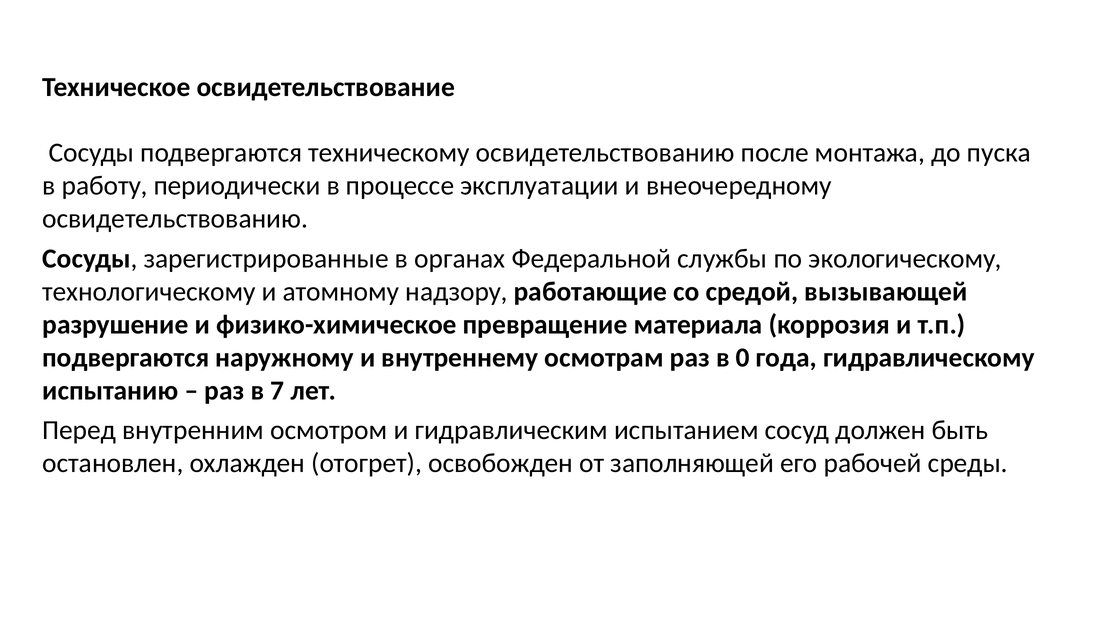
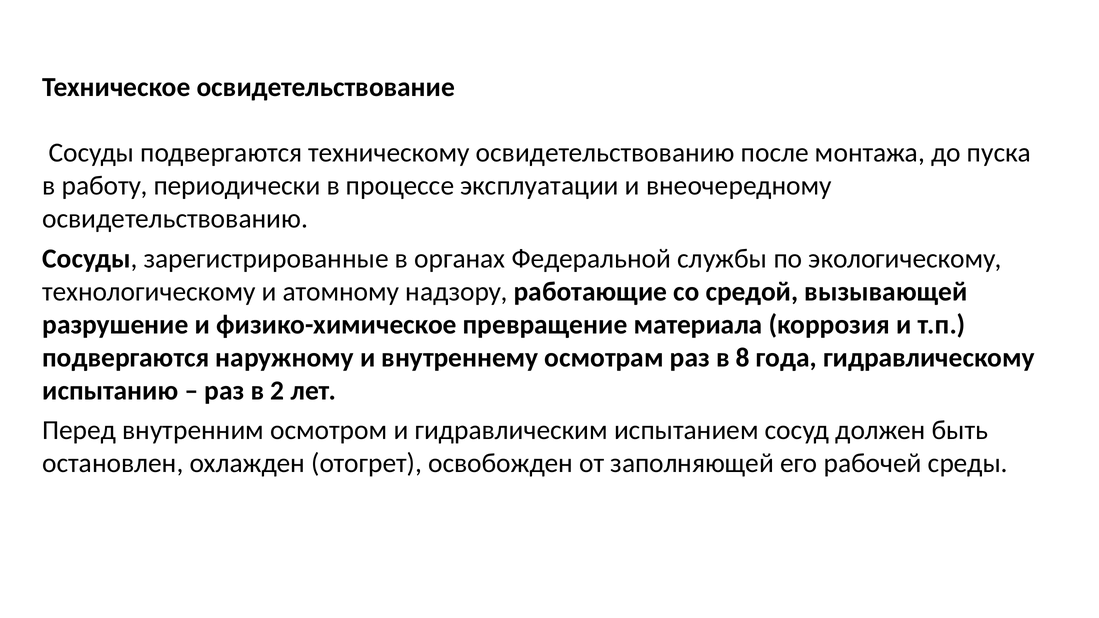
0: 0 -> 8
7: 7 -> 2
